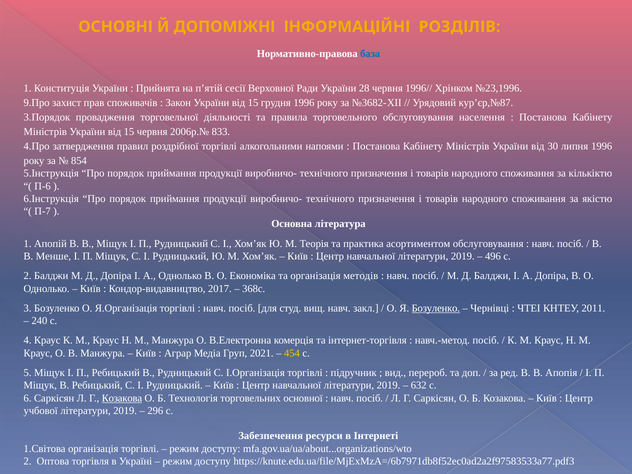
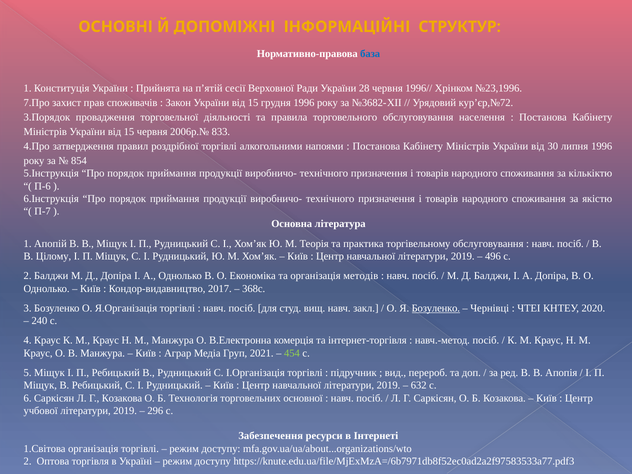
РОЗДІЛІВ: РОЗДІЛІВ -> СТРУКТУР
9.Про: 9.Про -> 7.Про
кур’єр,№87: кур’єр,№87 -> кур’єр,№72
асортиментом: асортиментом -> торгівельному
Менше: Менше -> Цілому
2011: 2011 -> 2020
454 colour: yellow -> light green
Козакова at (122, 398) underline: present -> none
